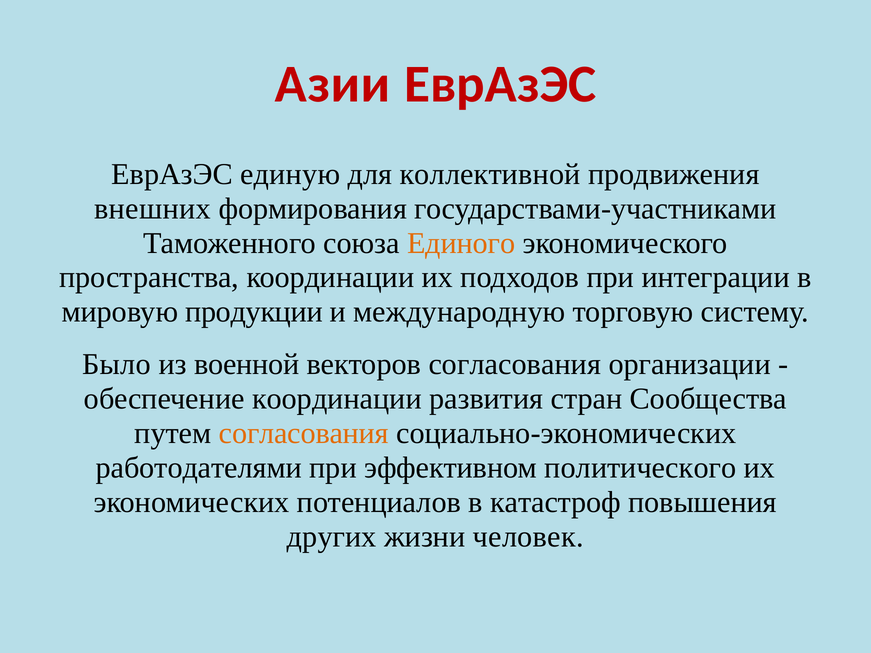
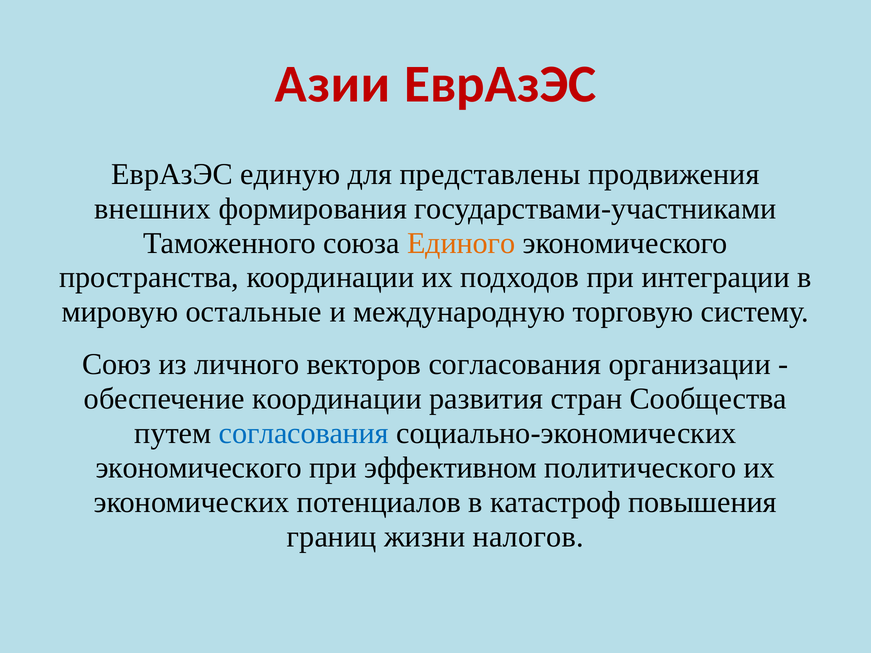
коллективной: коллективной -> представлены
продукции: продукции -> остальные
Было: Было -> Союз
военной: военной -> личного
согласования at (304, 433) colour: orange -> blue
работодателями at (199, 468): работодателями -> экономического
других: других -> границ
человек: человек -> налогов
